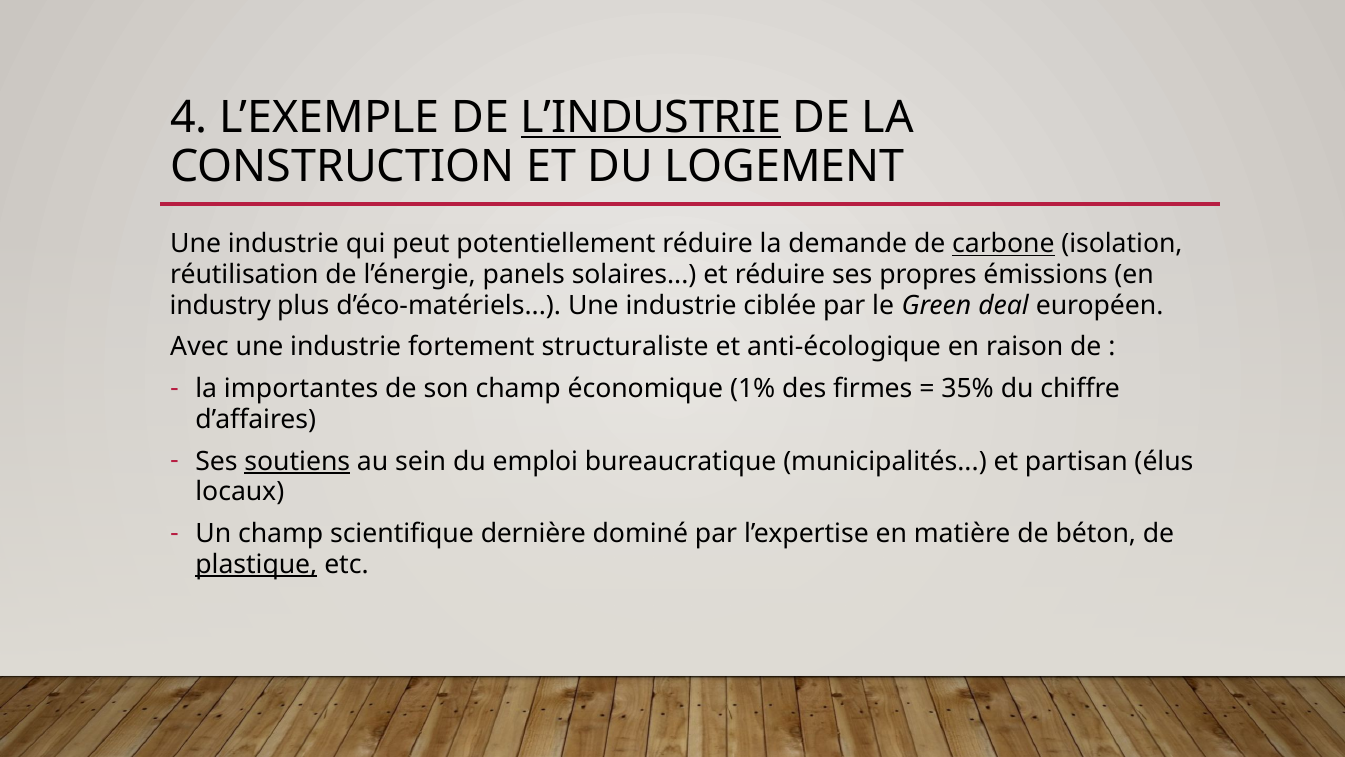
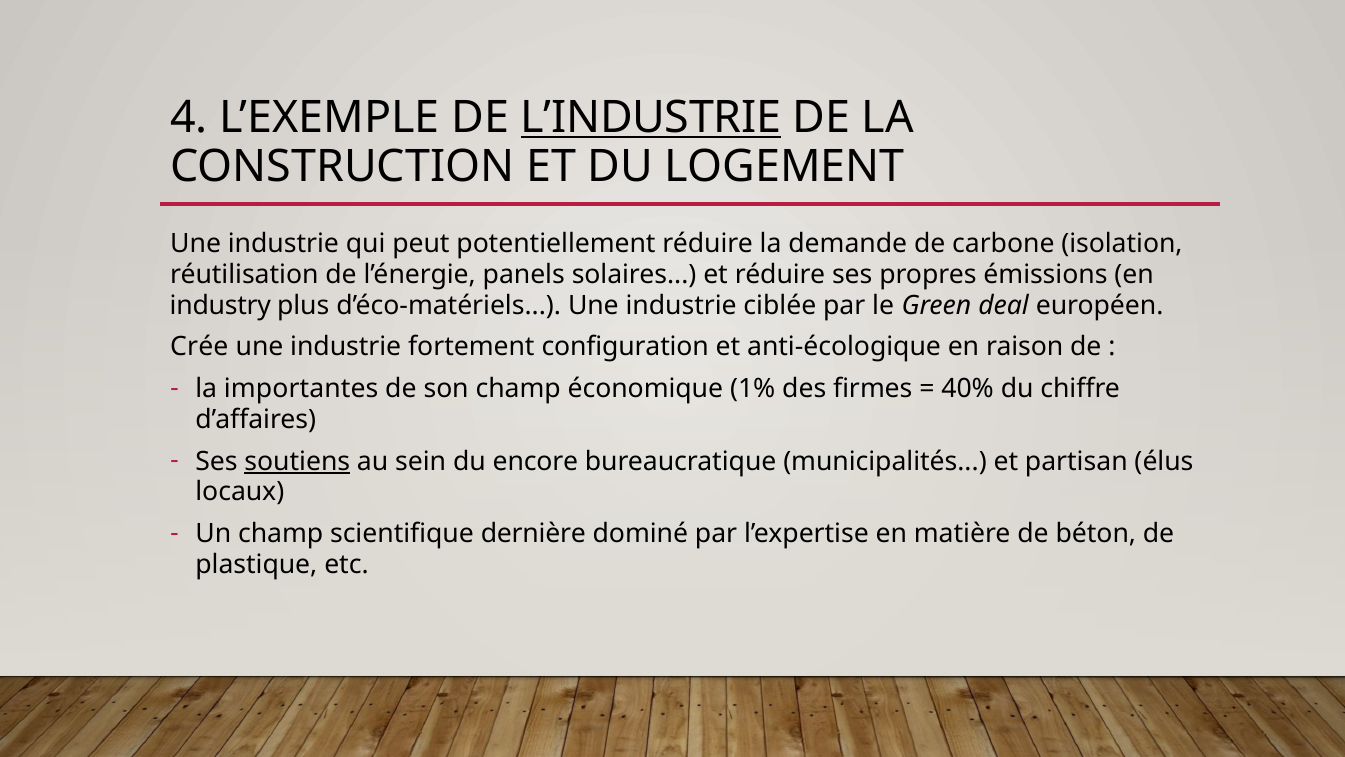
carbone underline: present -> none
Avec: Avec -> Crée
structuraliste: structuraliste -> configuration
35%: 35% -> 40%
emploi: emploi -> encore
plastique underline: present -> none
